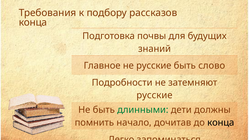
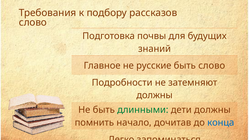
конца at (33, 22): конца -> слово
русские at (154, 95): русские -> должны
конца at (221, 123) colour: black -> blue
